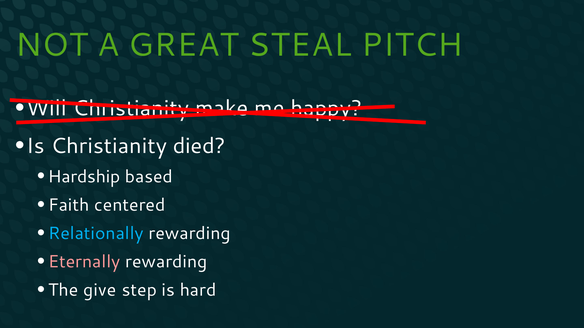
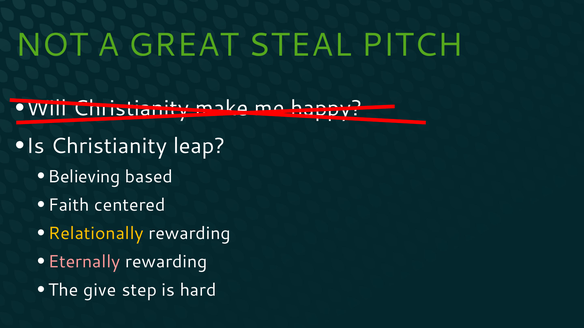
died: died -> leap
Hardship: Hardship -> Believing
Relationally colour: light blue -> yellow
